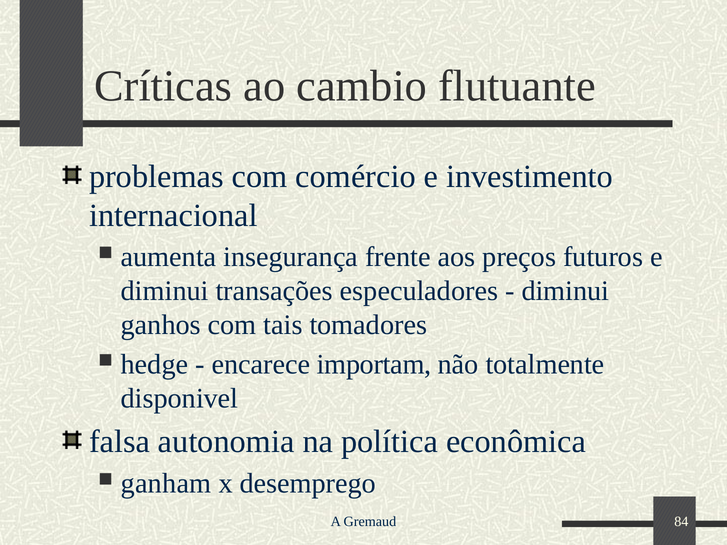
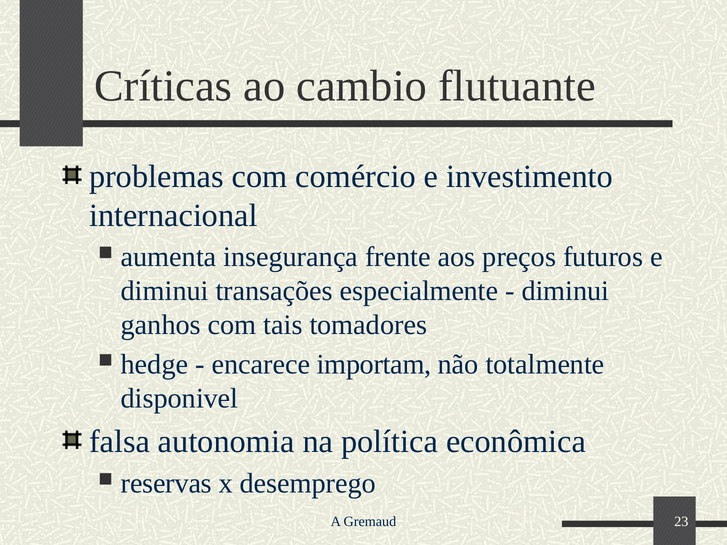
especuladores: especuladores -> especialmente
ganham: ganham -> reservas
84: 84 -> 23
